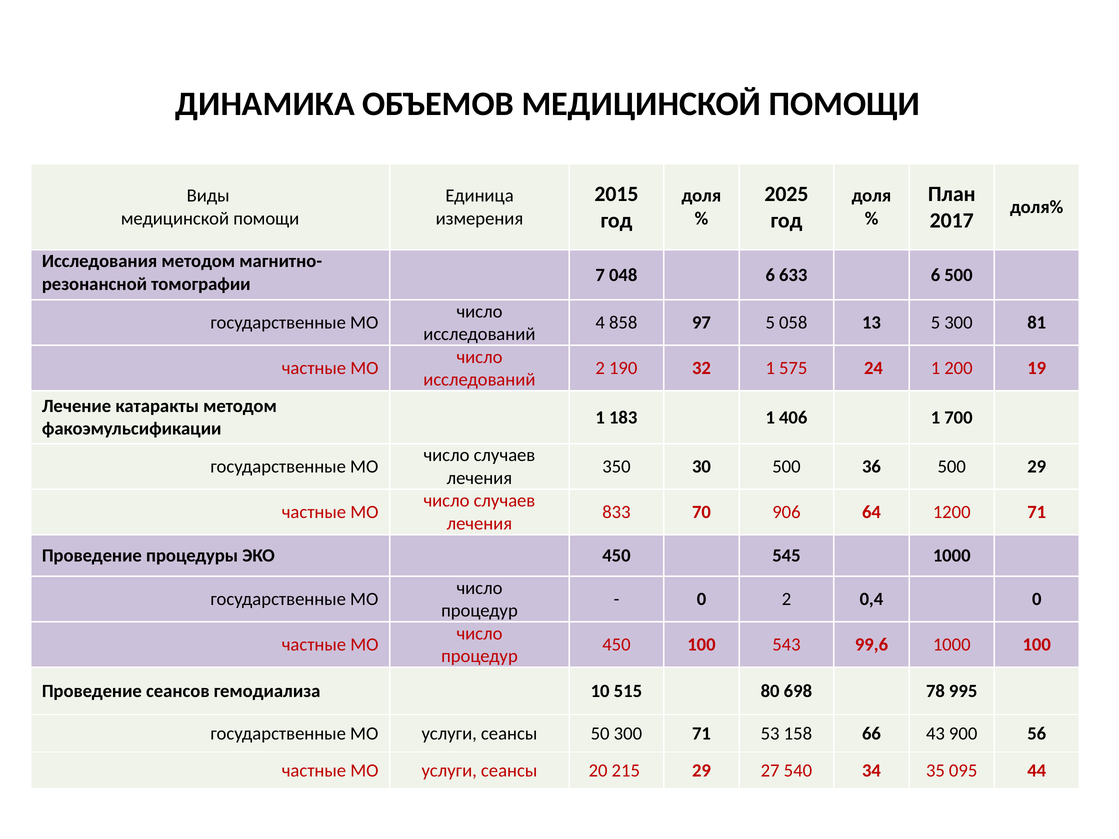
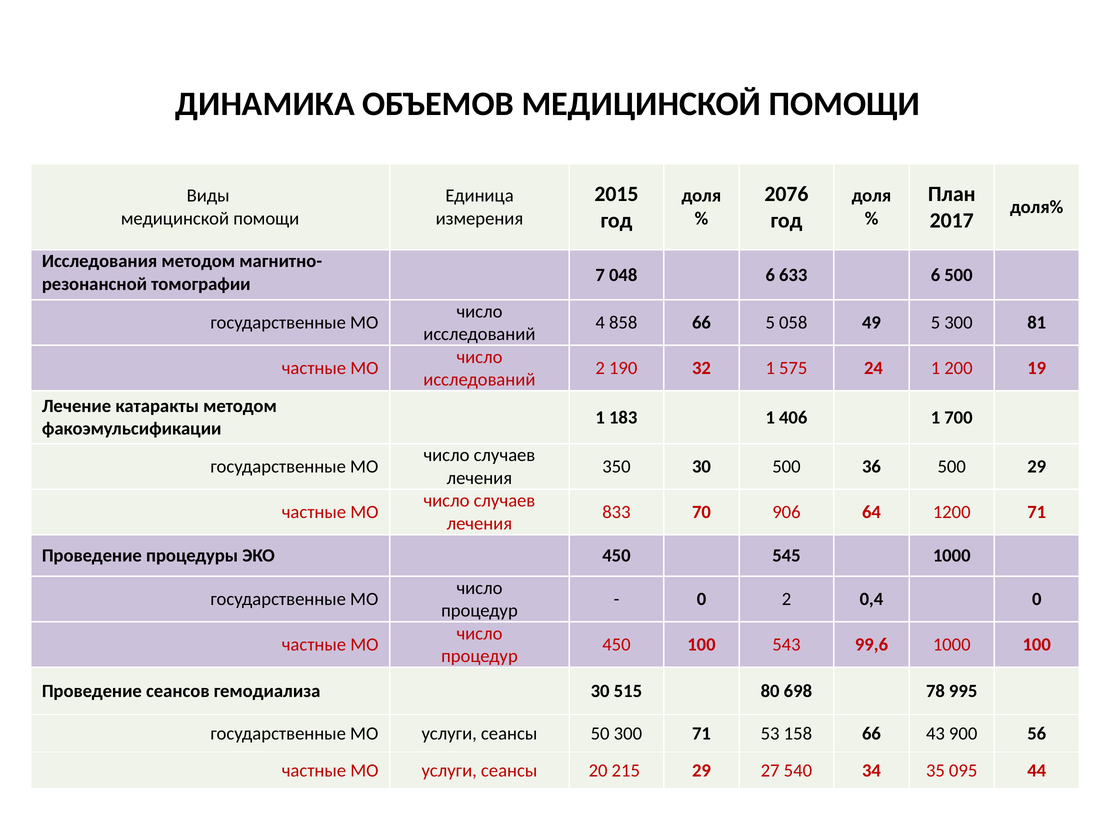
2025: 2025 -> 2076
858 97: 97 -> 66
13: 13 -> 49
гемодиализа 10: 10 -> 30
